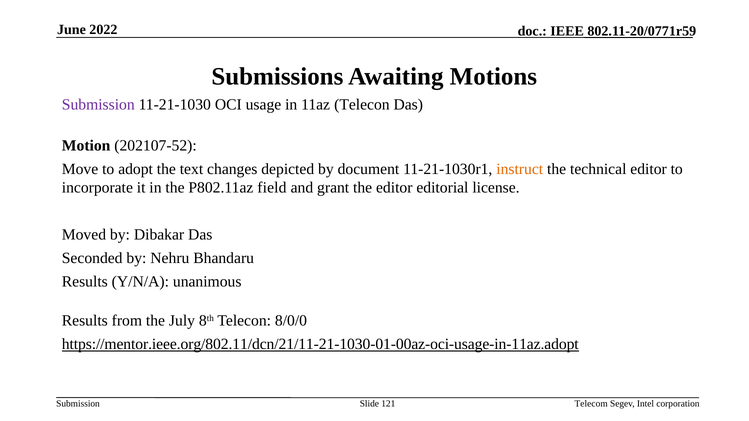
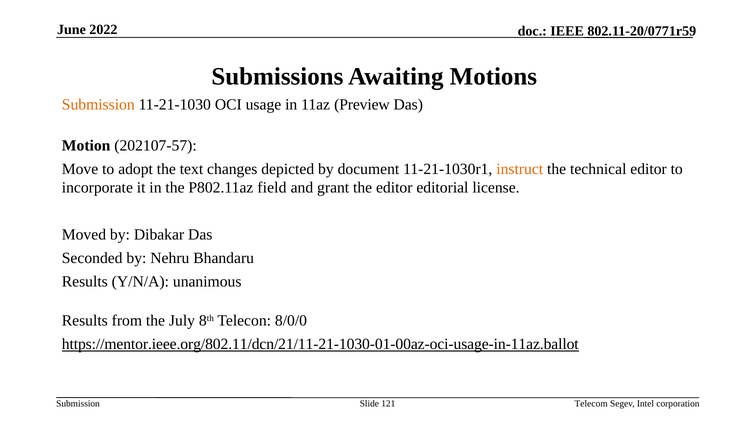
Submission at (98, 104) colour: purple -> orange
11az Telecon: Telecon -> Preview
202107-52: 202107-52 -> 202107-57
https://mentor.ieee.org/802.11/dcn/21/11-21-1030-01-00az-oci-usage-in-11az.adopt: https://mentor.ieee.org/802.11/dcn/21/11-21-1030-01-00az-oci-usage-in-11az.adopt -> https://mentor.ieee.org/802.11/dcn/21/11-21-1030-01-00az-oci-usage-in-11az.ballot
